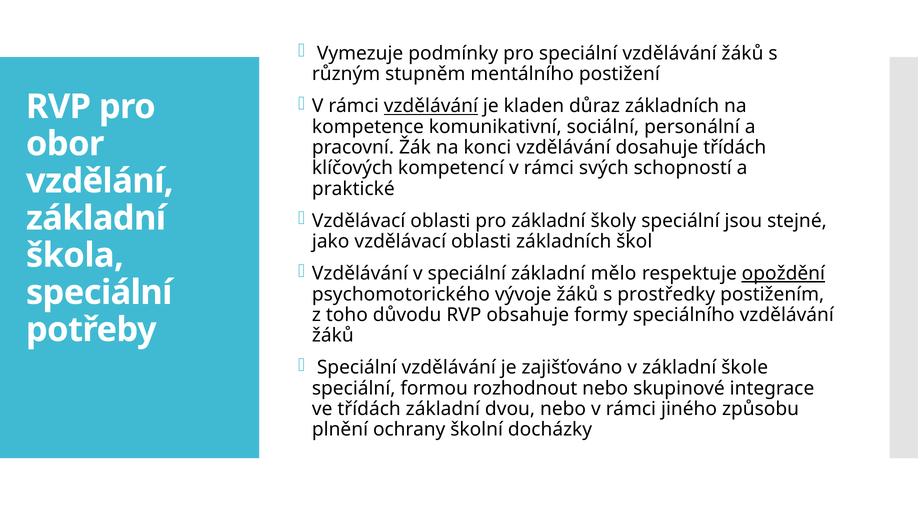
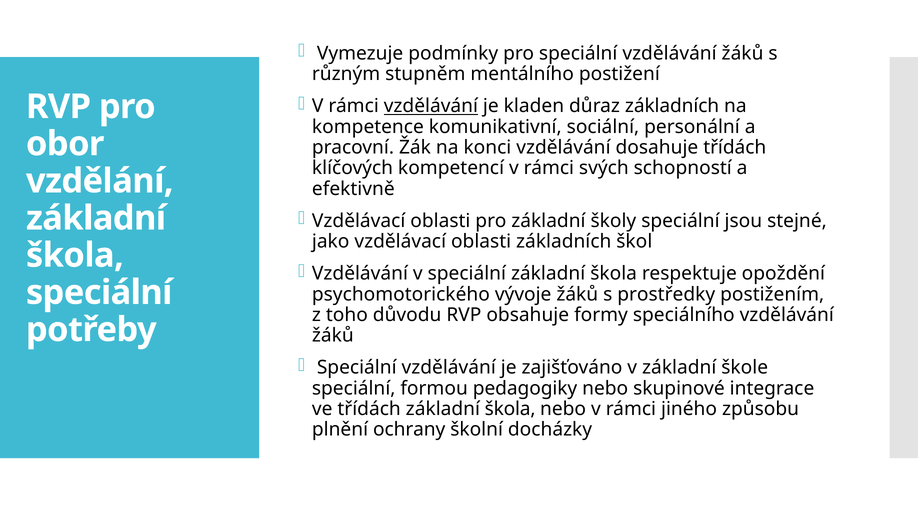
praktické: praktické -> efektivně
speciální základní mělo: mělo -> škola
opoždění underline: present -> none
rozhodnout: rozhodnout -> pedagogiky
třídách základní dvou: dvou -> škola
